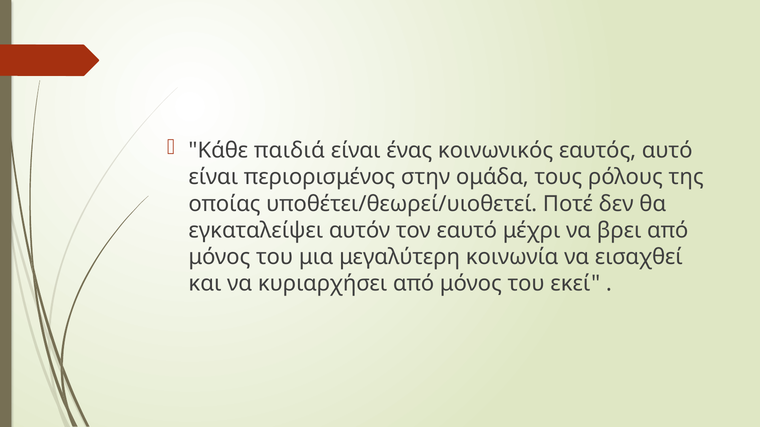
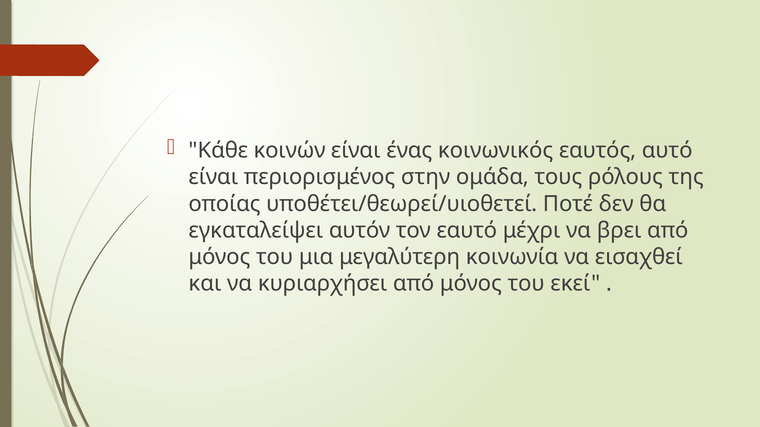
παιδιά: παιδιά -> κοινών
